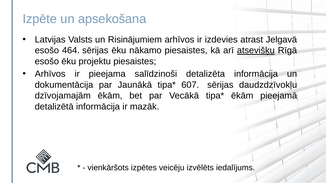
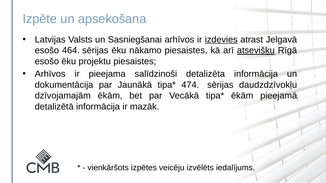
Risinājumiem: Risinājumiem -> Sasniegšanai
izdevies underline: none -> present
607: 607 -> 474
